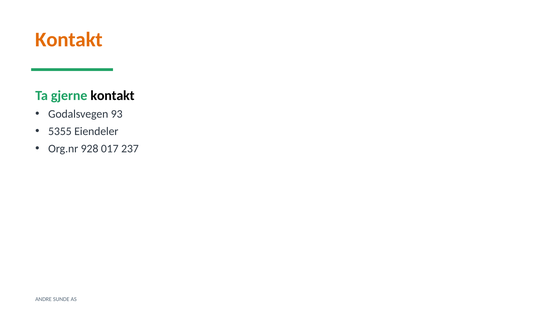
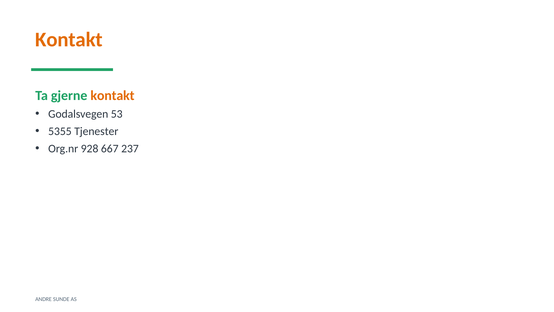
kontakt at (112, 95) colour: black -> orange
93: 93 -> 53
Eiendeler: Eiendeler -> Tjenester
017: 017 -> 667
